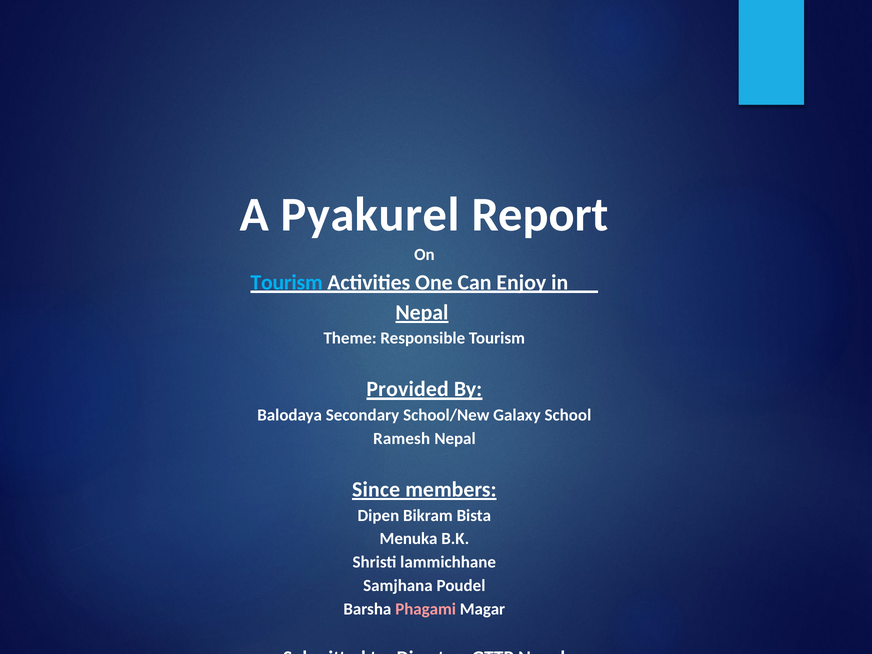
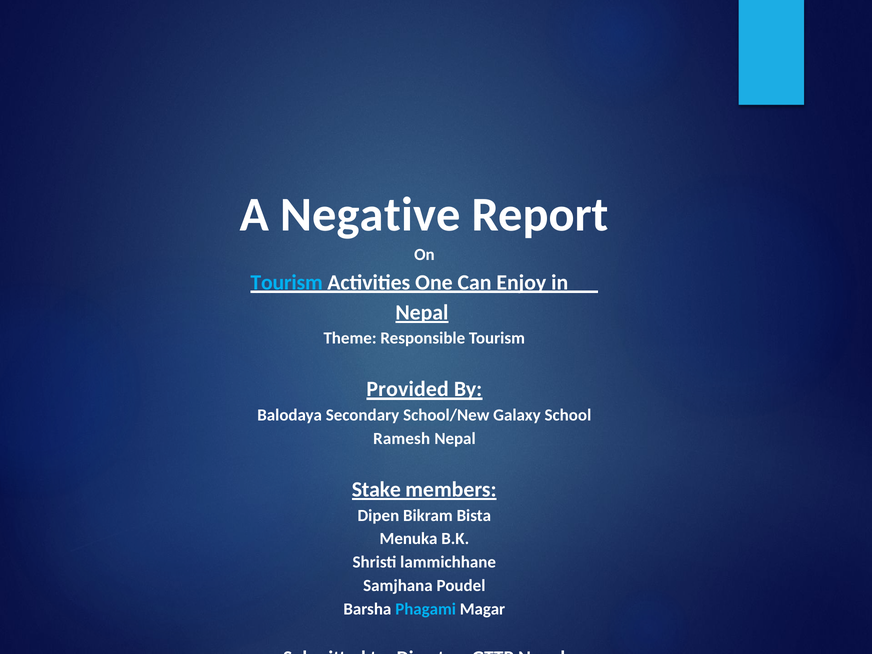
Pyakurel: Pyakurel -> Negative
Since: Since -> Stake
Phagami colour: pink -> light blue
